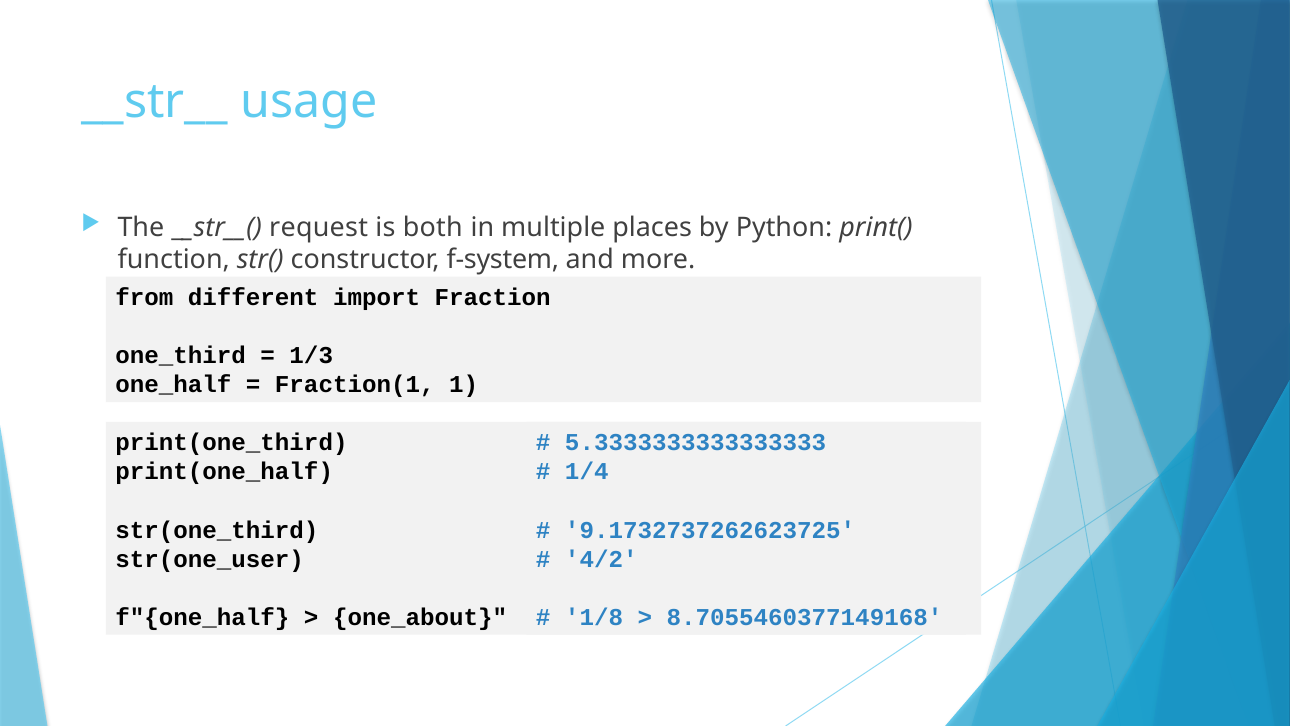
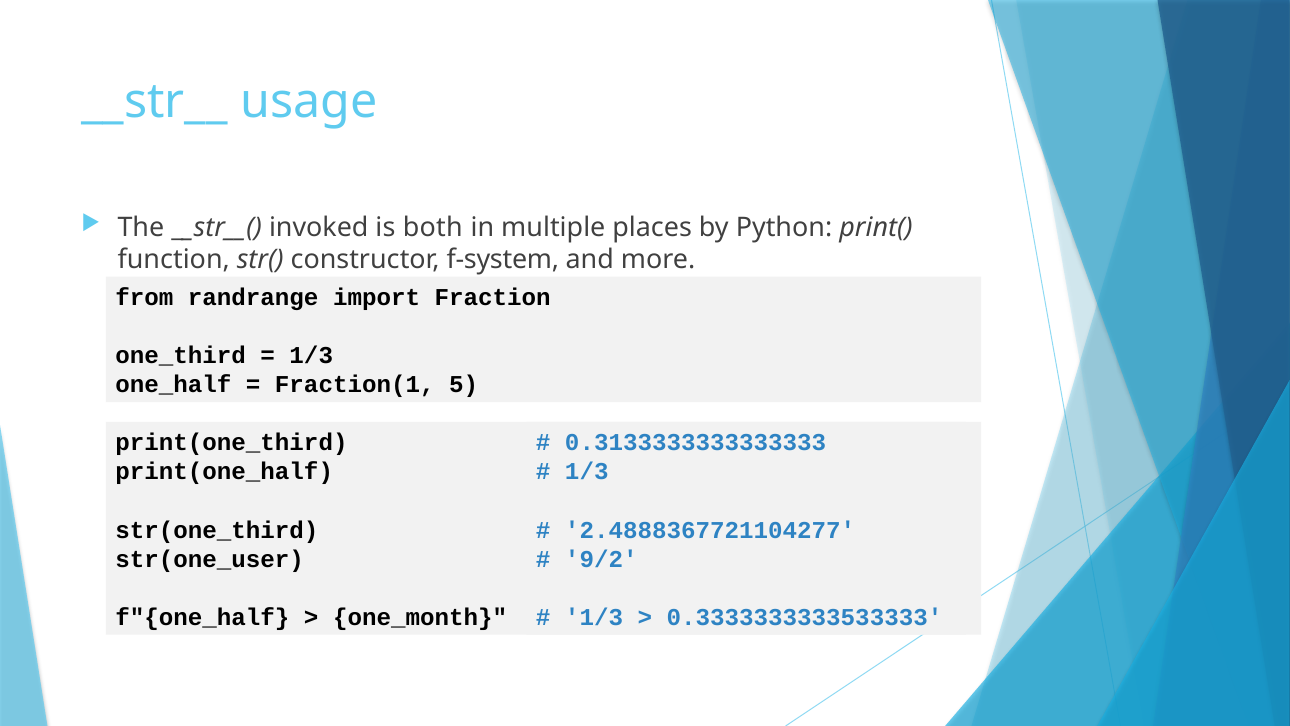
request: request -> invoked
different: different -> randrange
1: 1 -> 5
5.3333333333333333: 5.3333333333333333 -> 0.3133333333333333
1/4 at (587, 472): 1/4 -> 1/3
9.1732737262623725: 9.1732737262623725 -> 2.4888367721104277
4/2: 4/2 -> 9/2
one_about: one_about -> one_month
1/8 at (594, 617): 1/8 -> 1/3
8.7055460377149168: 8.7055460377149168 -> 0.3333333333533333
